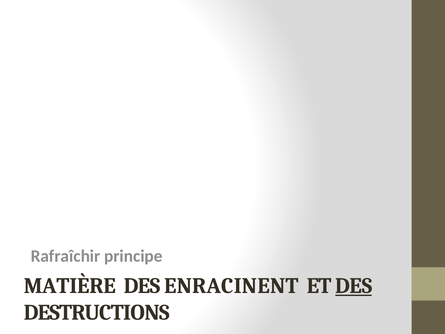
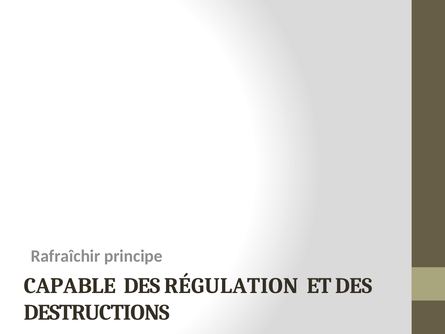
MATIÈRE: MATIÈRE -> CAPABLE
ENRACINENT: ENRACINENT -> RÉGULATION
DES at (354, 286) underline: present -> none
